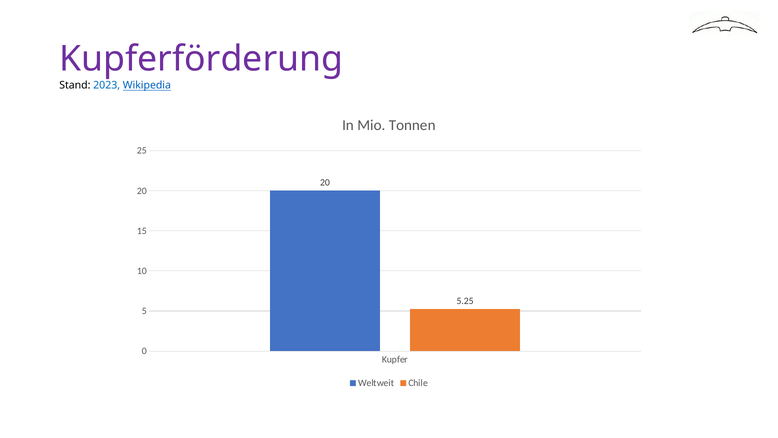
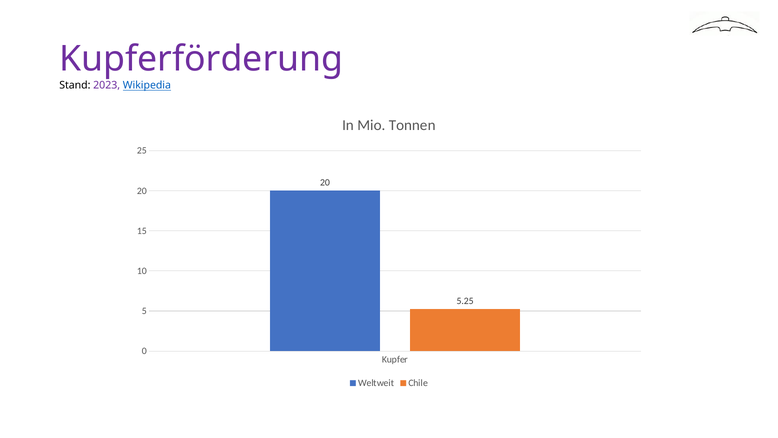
2023 colour: blue -> purple
